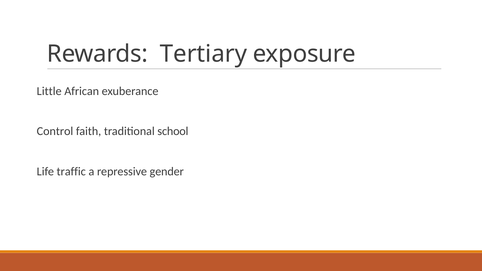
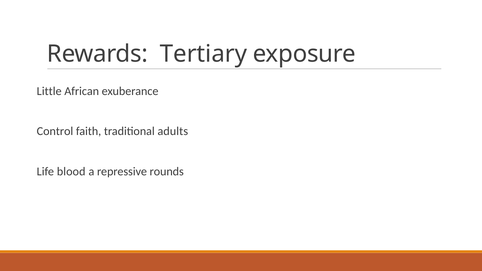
school: school -> adults
traffic: traffic -> blood
gender: gender -> rounds
